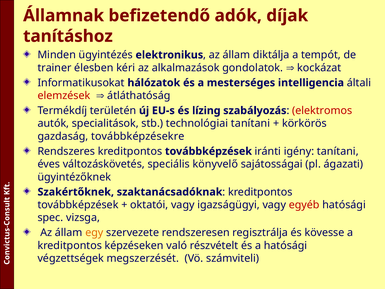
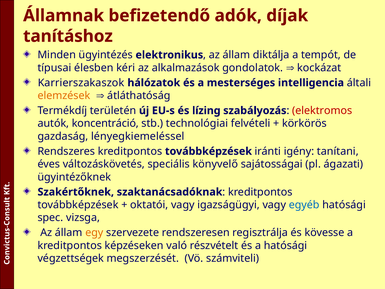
trainer: trainer -> típusai
Informatikusokat: Informatikusokat -> Karrierszakaszok
elemzések colour: red -> orange
specialitások: specialitások -> koncentráció
technológiai tanítani: tanítani -> felvételi
továbbképzésekre: továbbképzésekre -> lényegkiemeléssel
egyéb colour: red -> blue
